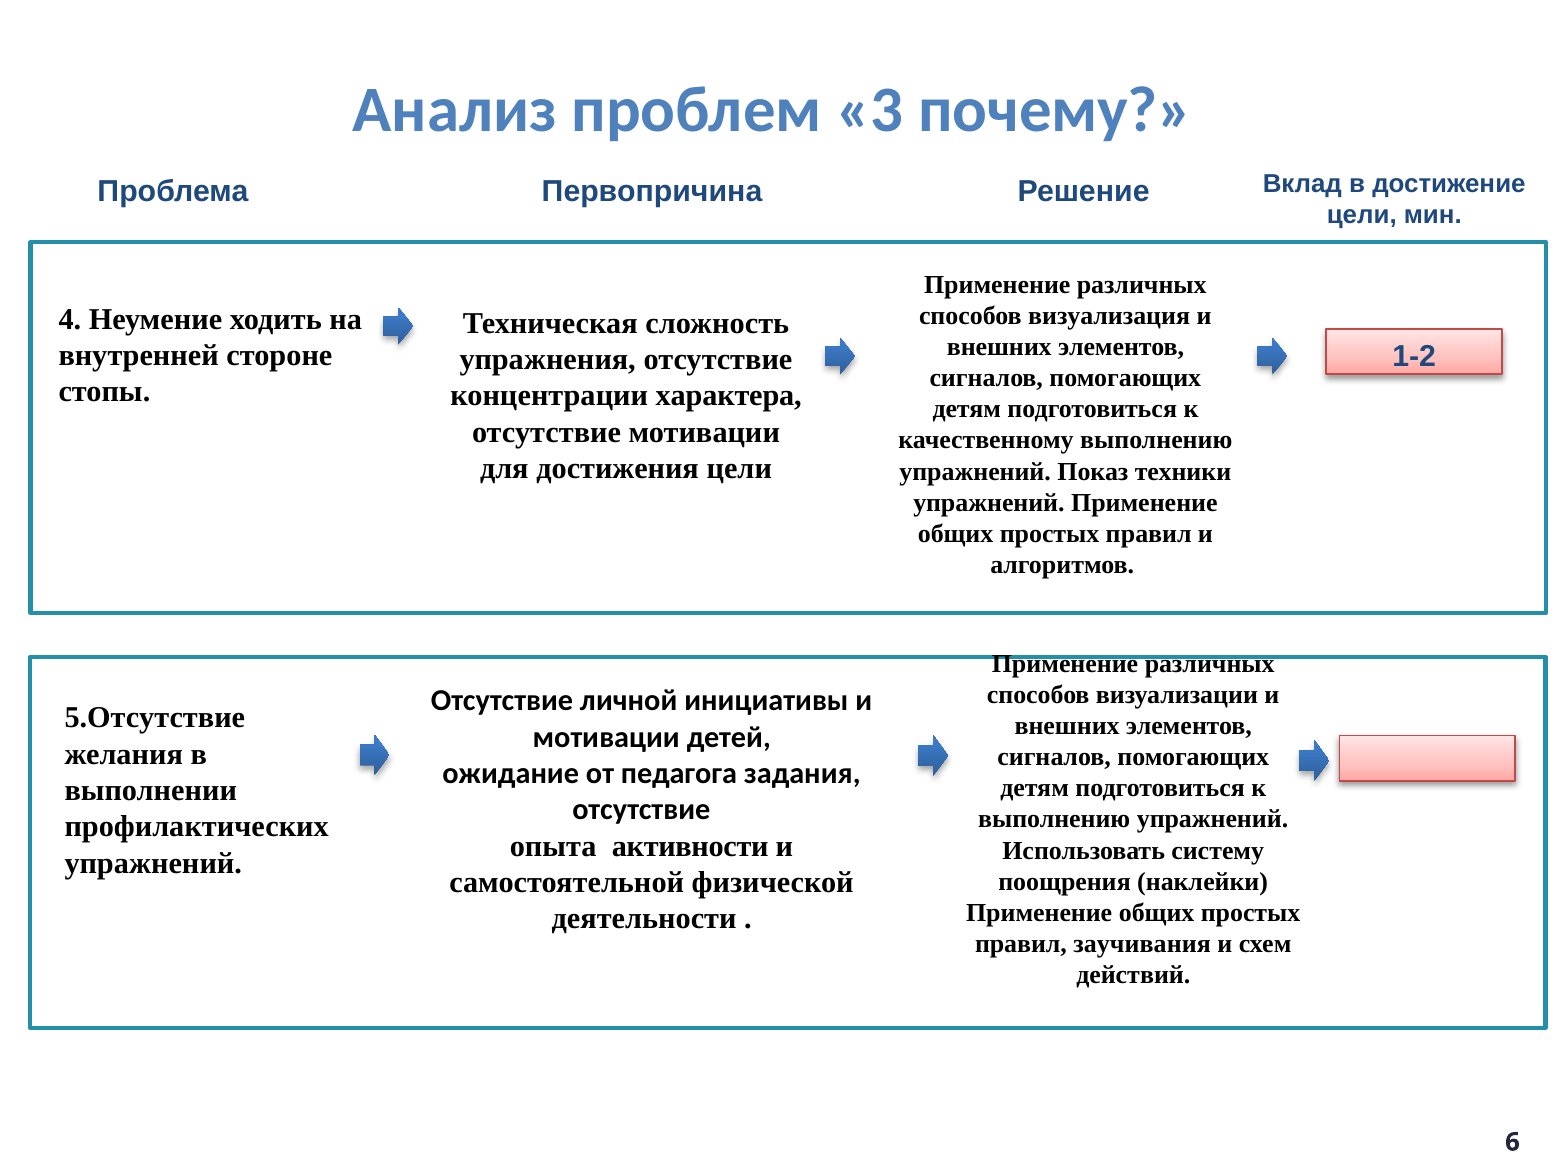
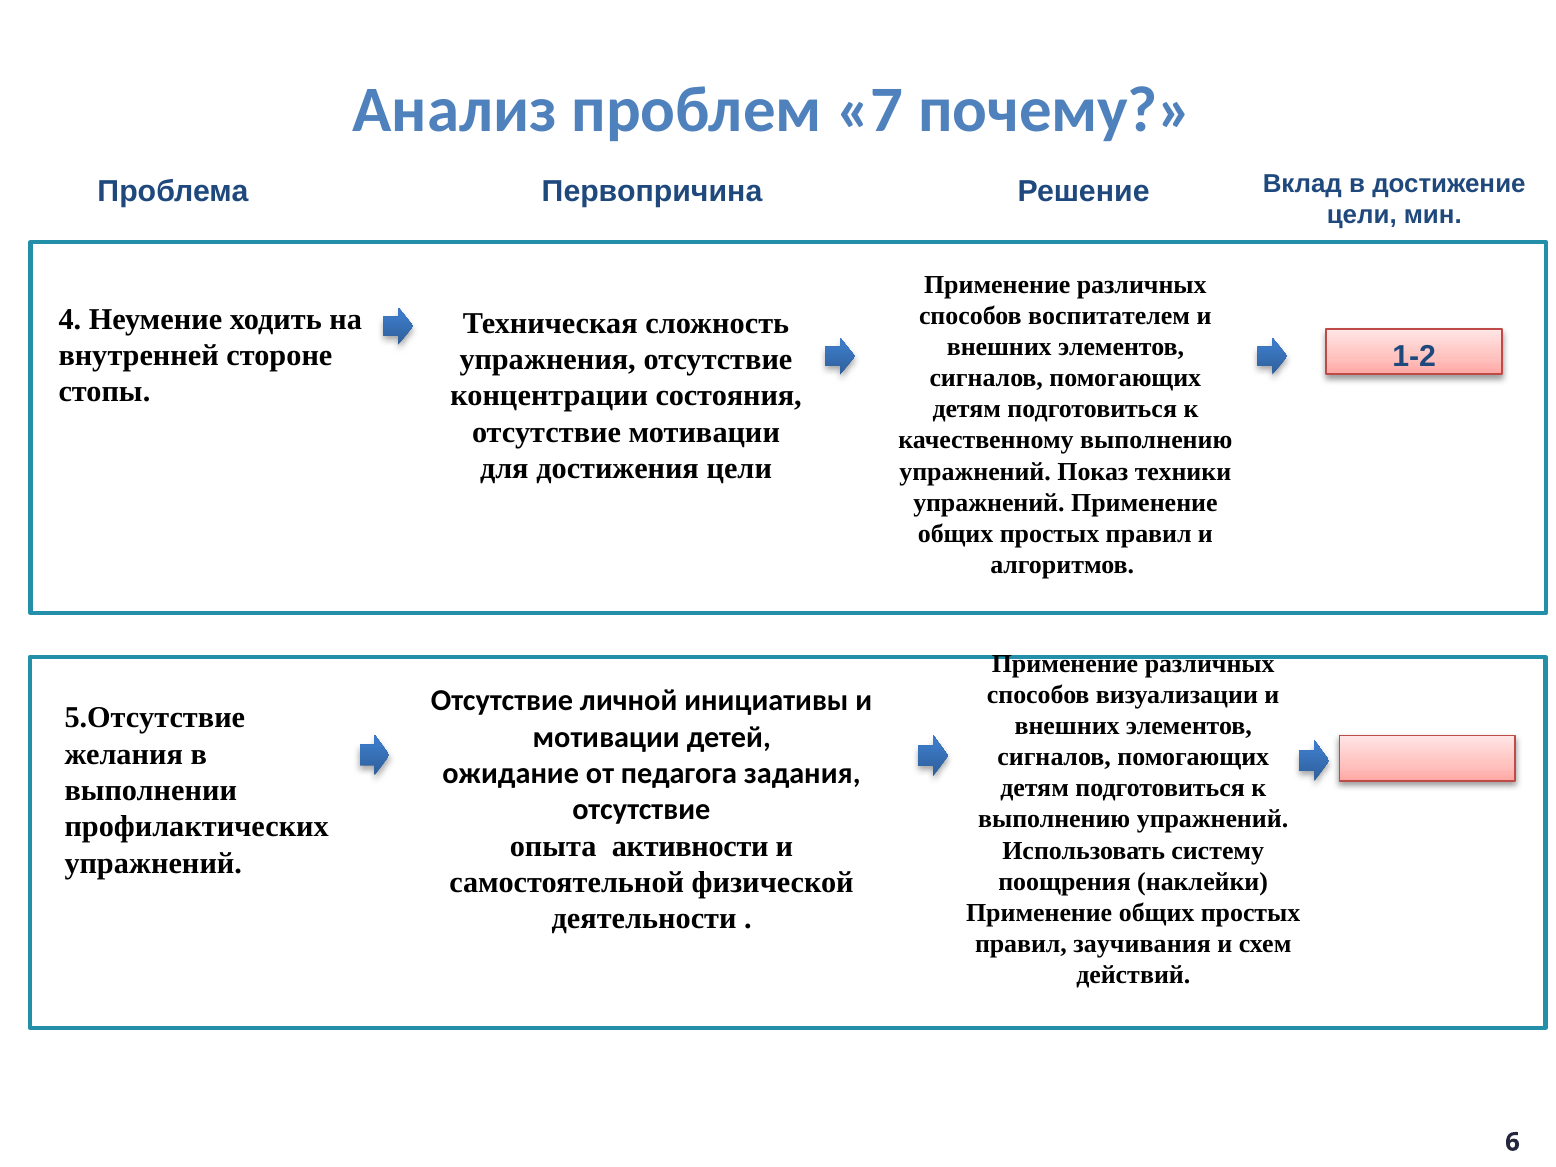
3: 3 -> 7
визуализация: визуализация -> воспитателем
характера: характера -> состояния
